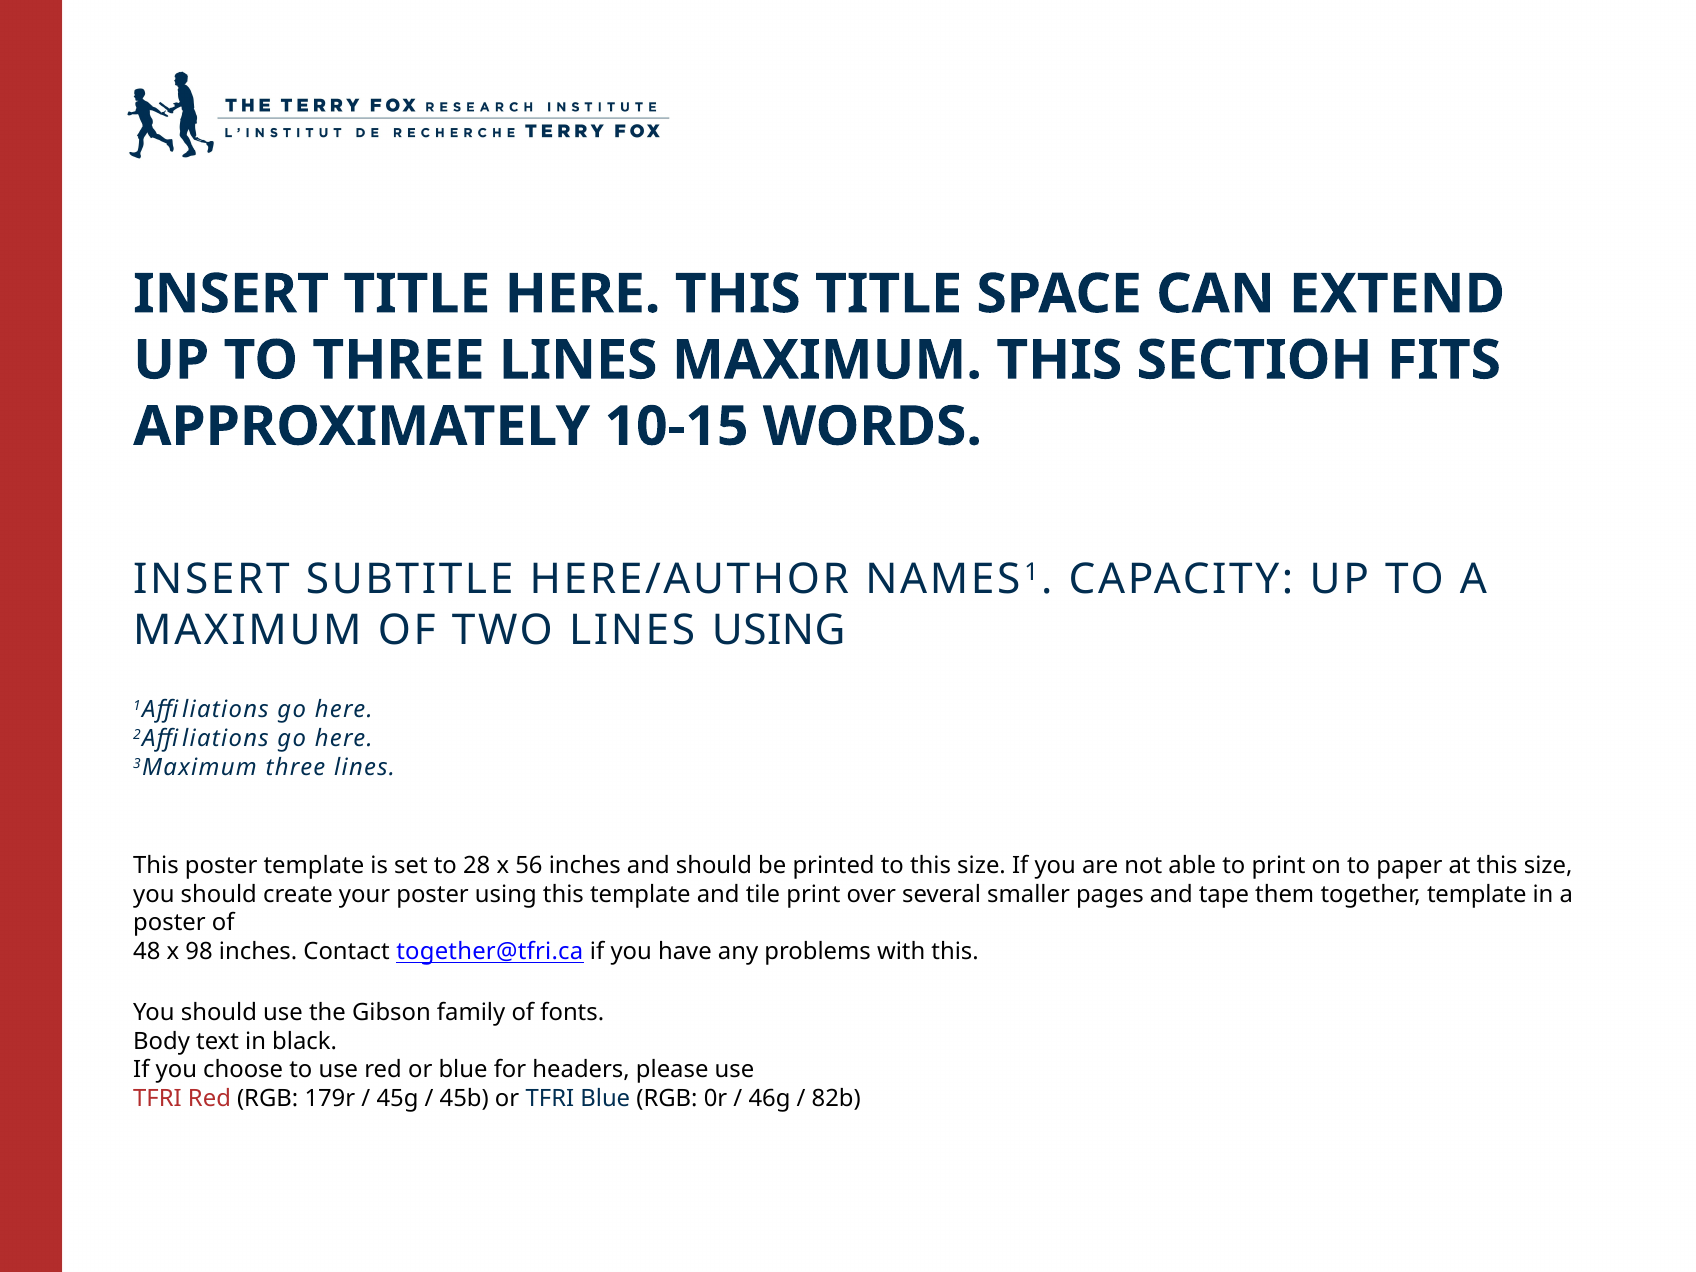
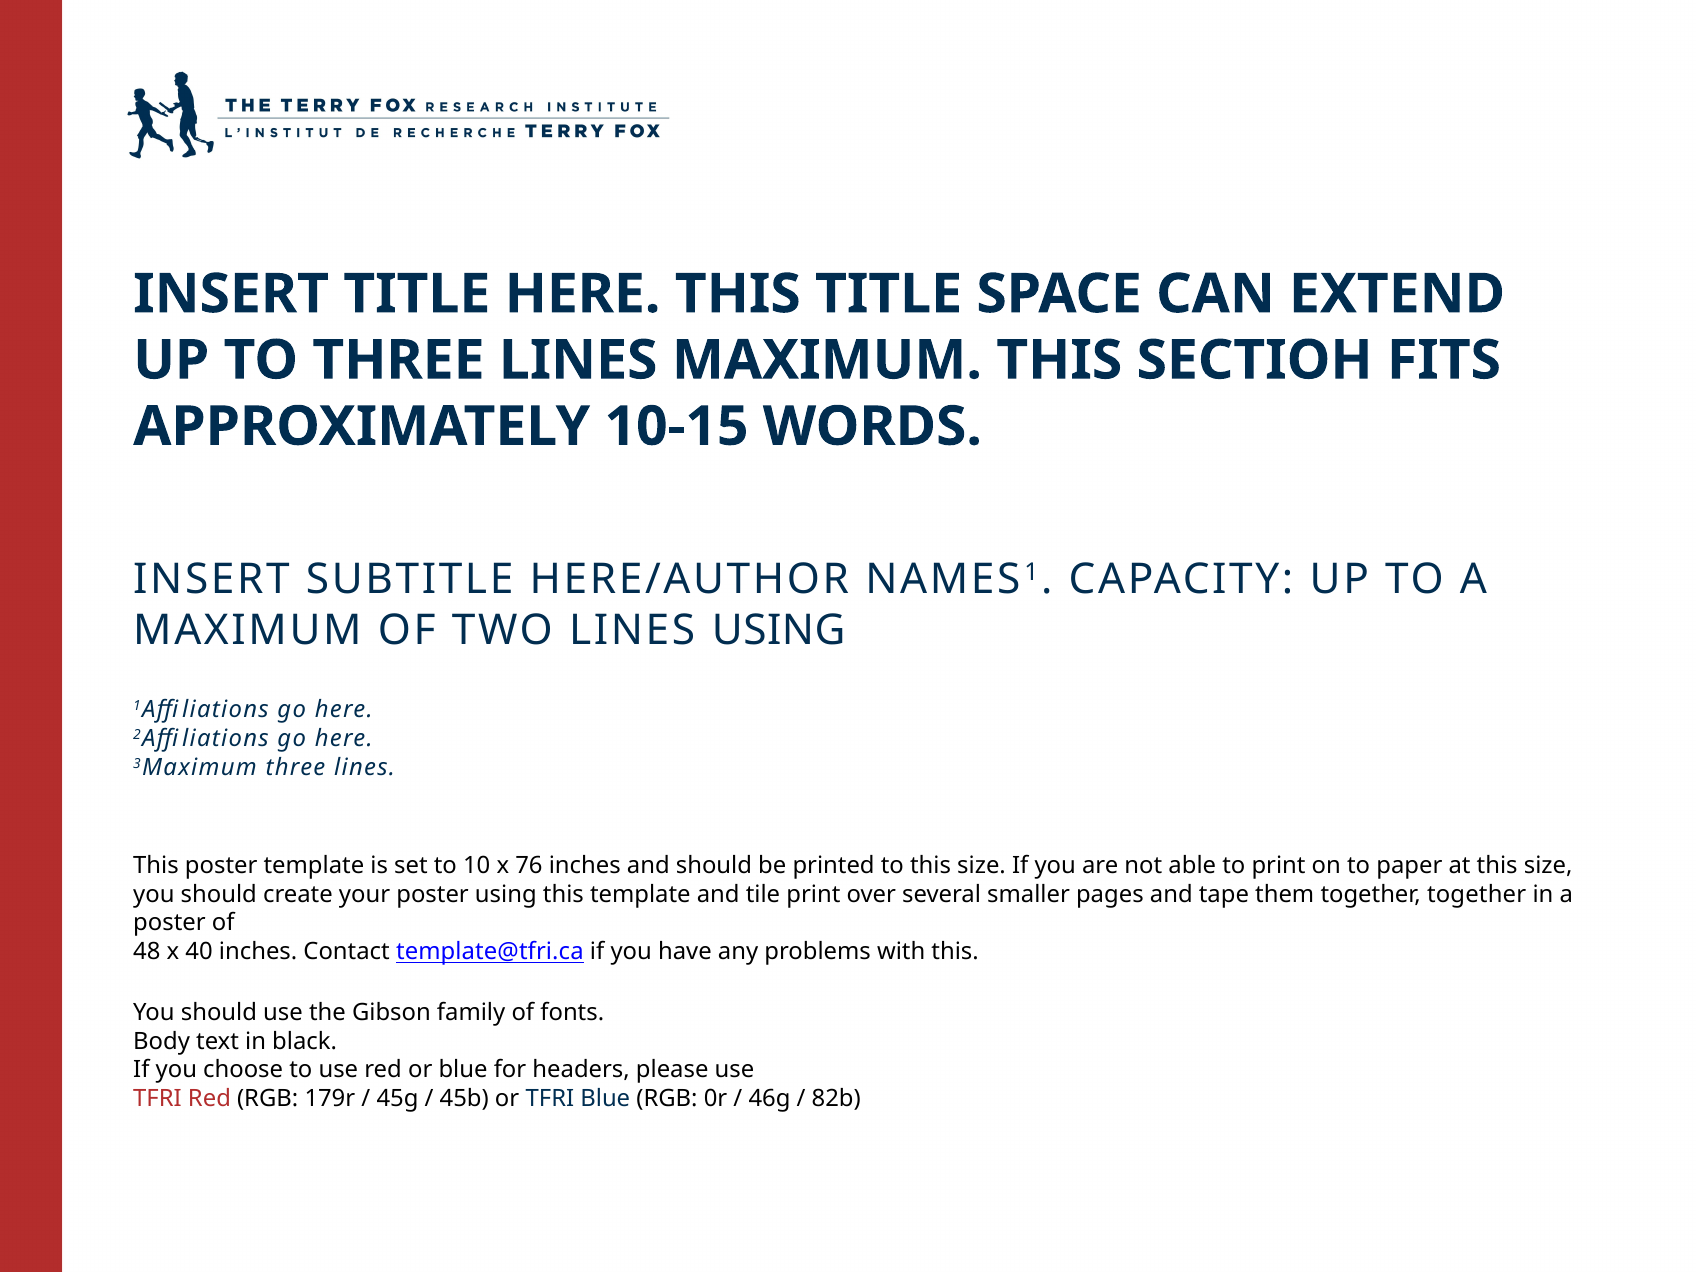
28: 28 -> 10
56: 56 -> 76
together template: template -> together
98: 98 -> 40
together@tfri.ca: together@tfri.ca -> template@tfri.ca
